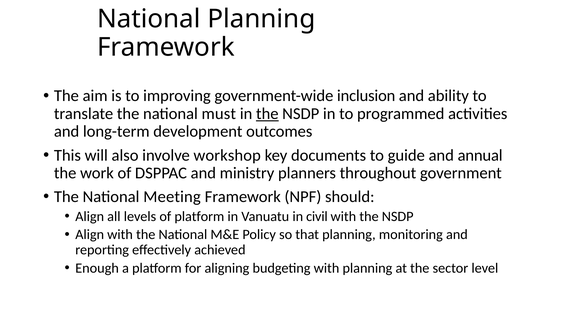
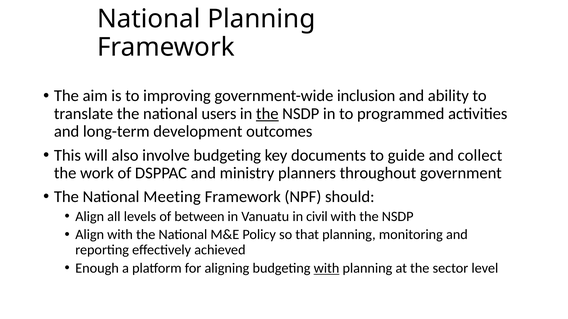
must: must -> users
involve workshop: workshop -> budgeting
annual: annual -> collect
of platform: platform -> between
with at (327, 269) underline: none -> present
